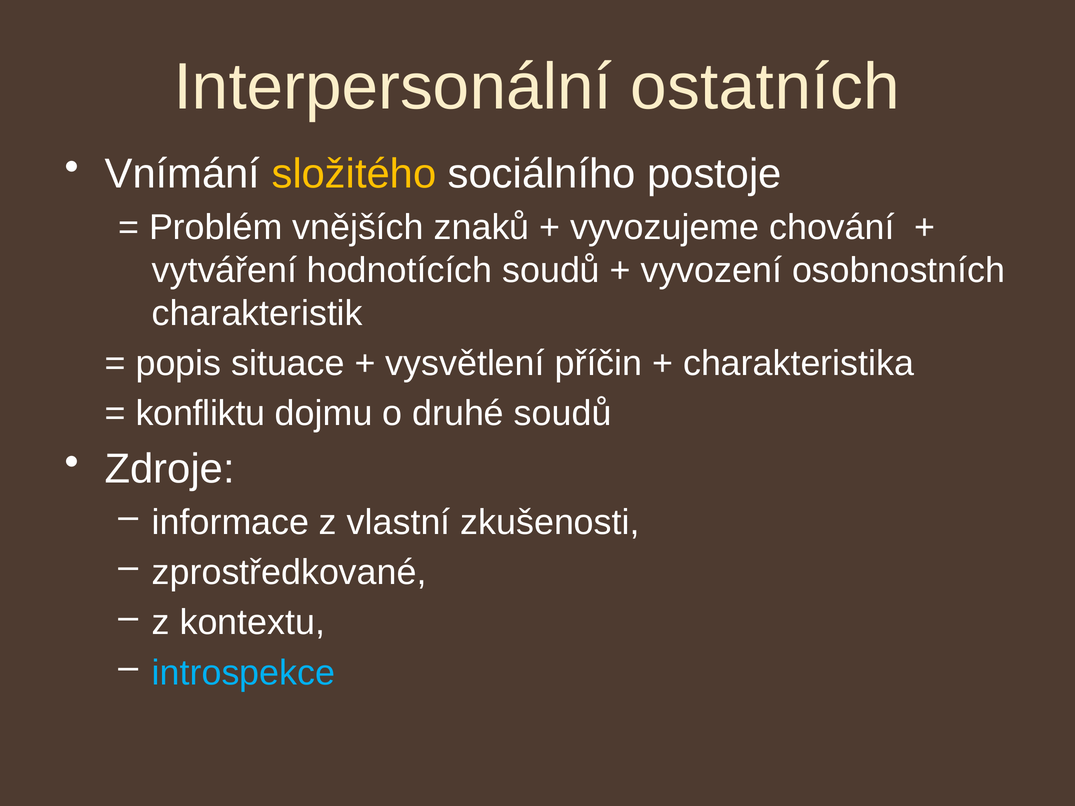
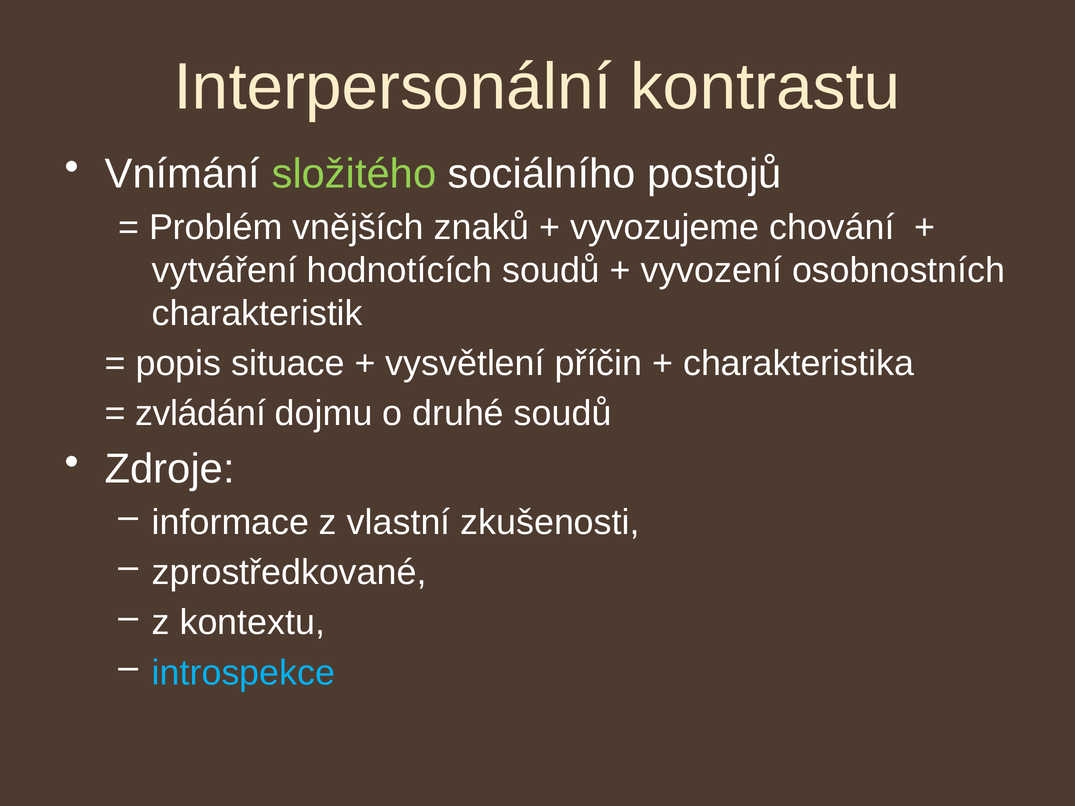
ostatních: ostatních -> kontrastu
složitého colour: yellow -> light green
postoje: postoje -> postojů
konfliktu: konfliktu -> zvládání
